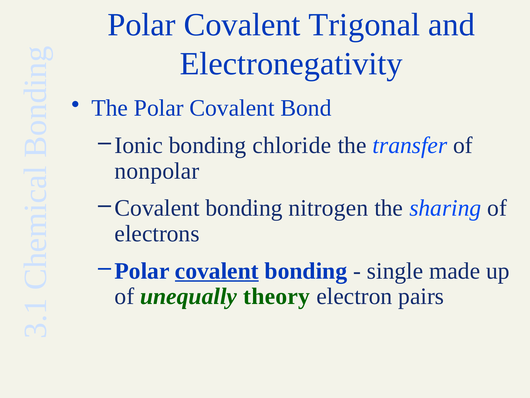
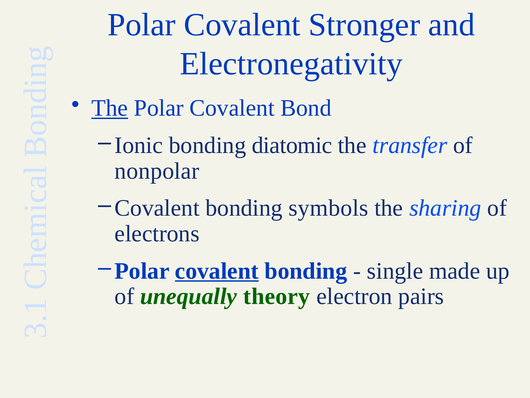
Trigonal: Trigonal -> Stronger
The at (110, 108) underline: none -> present
chloride: chloride -> diatomic
nitrogen: nitrogen -> symbols
